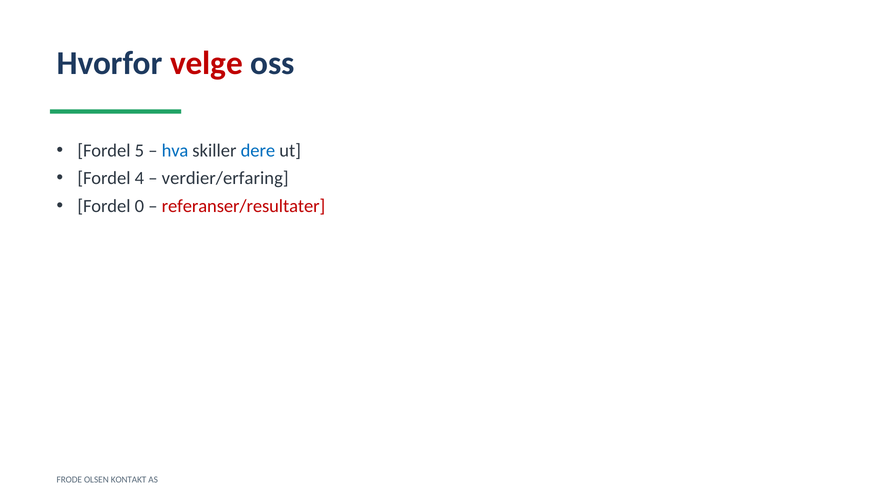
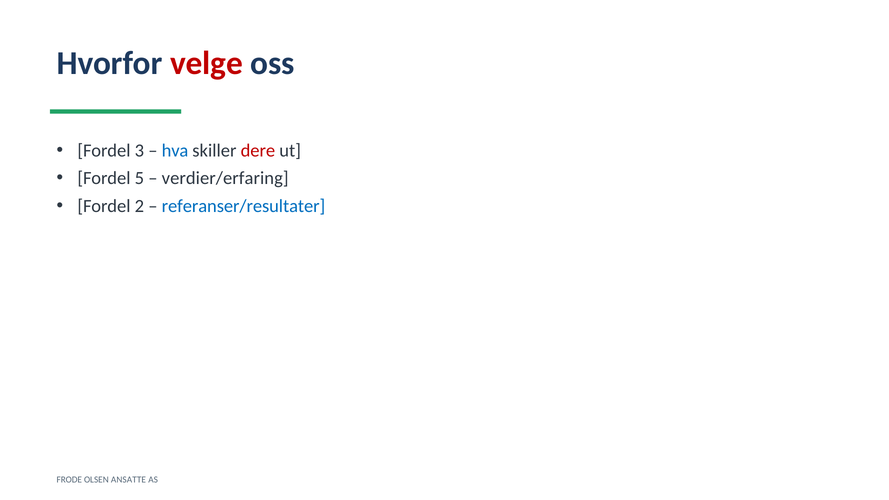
5: 5 -> 3
dere colour: blue -> red
4: 4 -> 5
0: 0 -> 2
referanser/resultater colour: red -> blue
KONTAKT: KONTAKT -> ANSATTE
